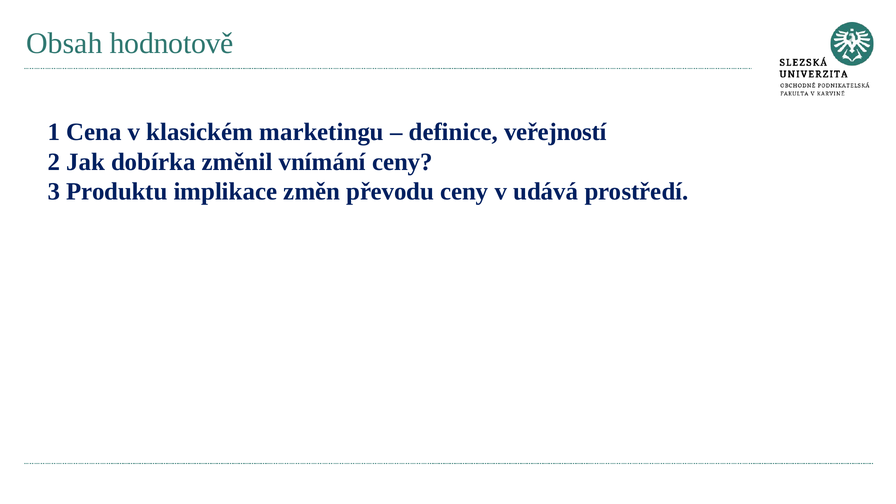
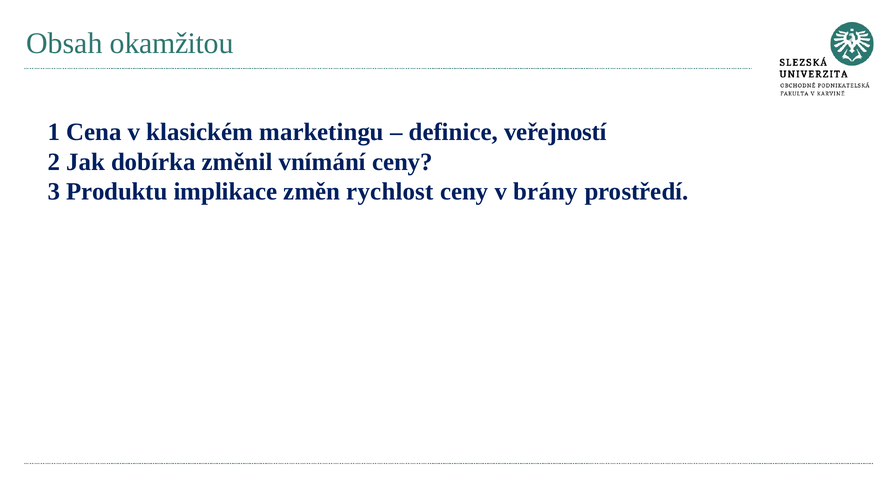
hodnotově: hodnotově -> okamžitou
převodu: převodu -> rychlost
udává: udává -> brány
